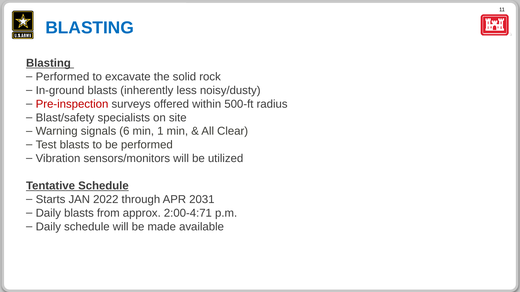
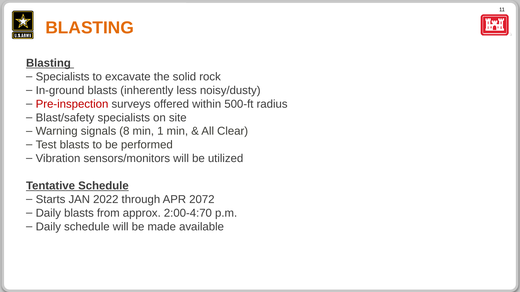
BLASTING at (90, 28) colour: blue -> orange
Performed at (63, 77): Performed -> Specialists
6: 6 -> 8
2031: 2031 -> 2072
2:00-4:71: 2:00-4:71 -> 2:00-4:70
